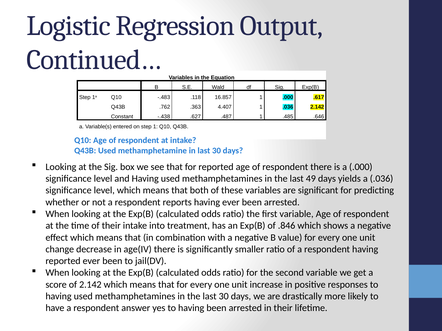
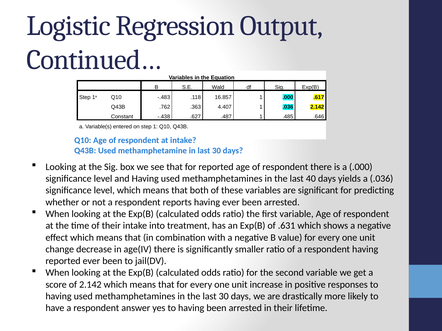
49: 49 -> 40
.846: .846 -> .631
